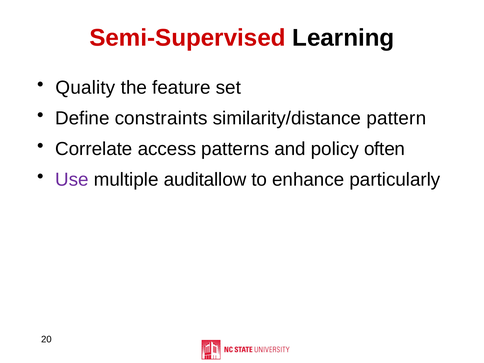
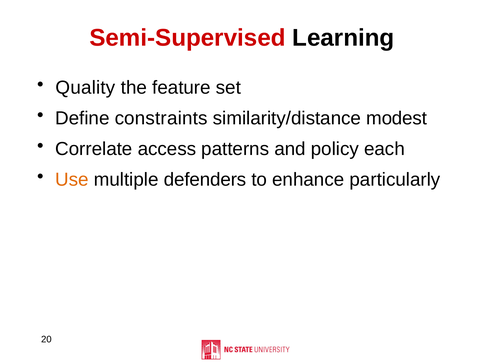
pattern: pattern -> modest
often: often -> each
Use colour: purple -> orange
auditallow: auditallow -> defenders
